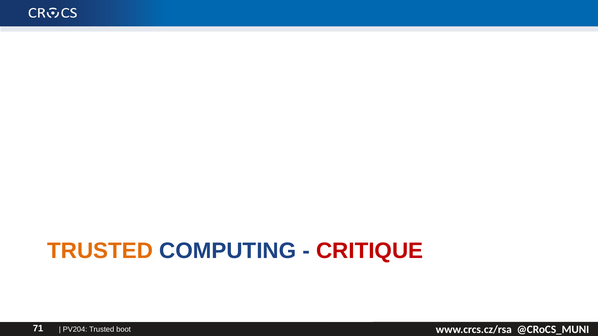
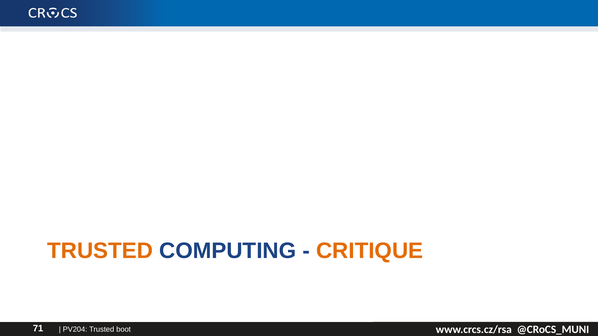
CRITIQUE colour: red -> orange
